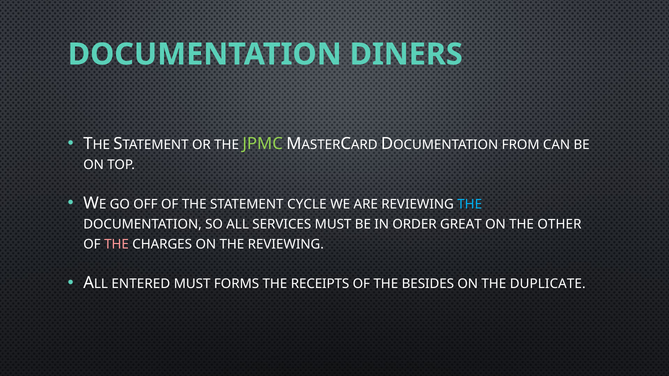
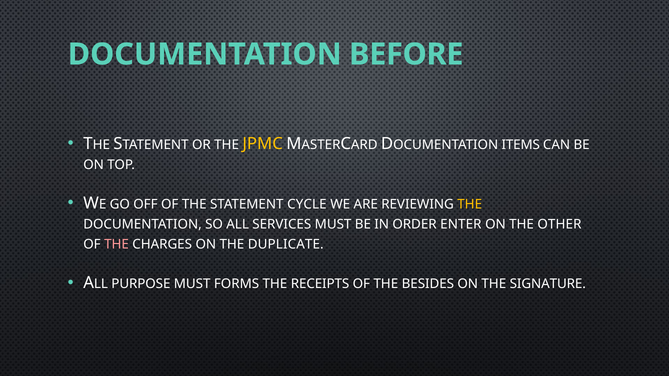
DINERS: DINERS -> BEFORE
JPMC colour: light green -> yellow
FROM: FROM -> ITEMS
THE at (470, 205) colour: light blue -> yellow
GREAT: GREAT -> ENTER
THE REVIEWING: REVIEWING -> DUPLICATE
ENTERED: ENTERED -> PURPOSE
DUPLICATE: DUPLICATE -> SIGNATURE
